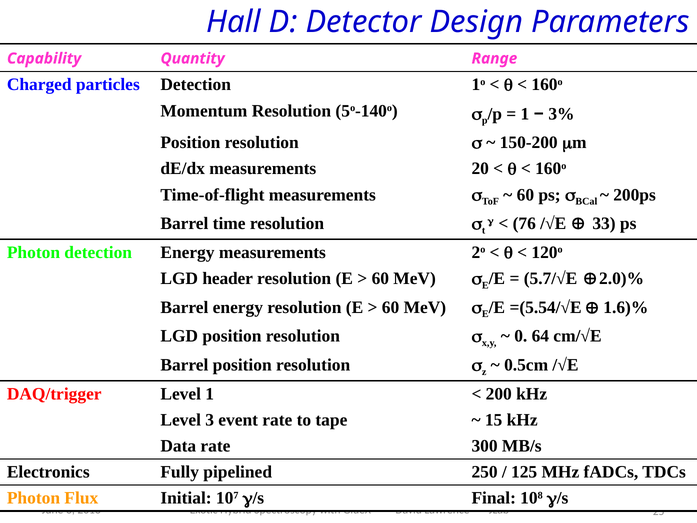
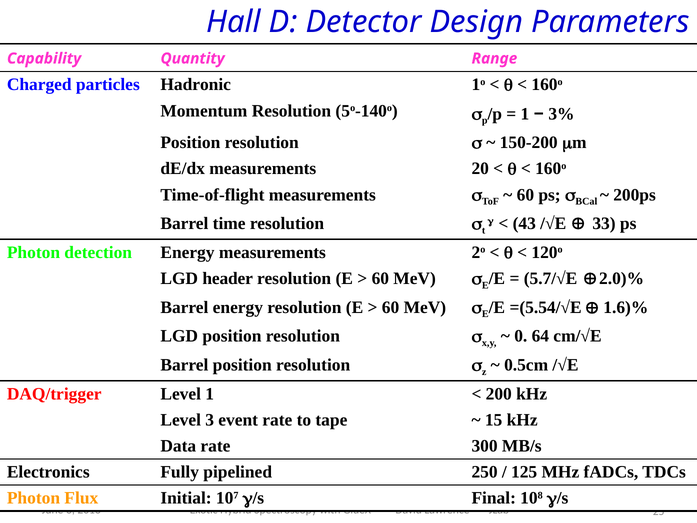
particles Detection: Detection -> Hadronic
76: 76 -> 43
